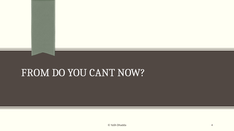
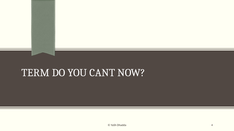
FROM: FROM -> TERM
